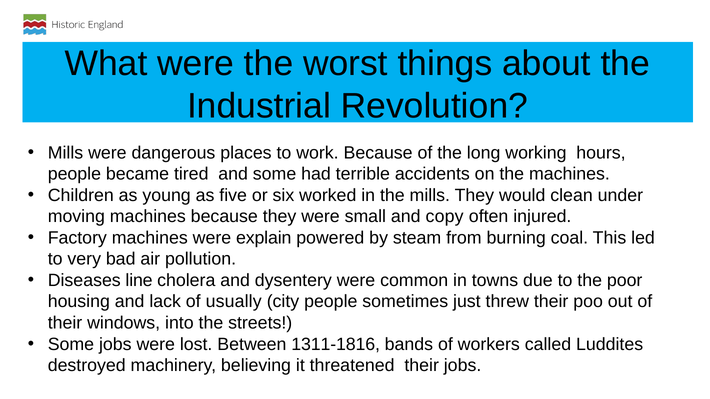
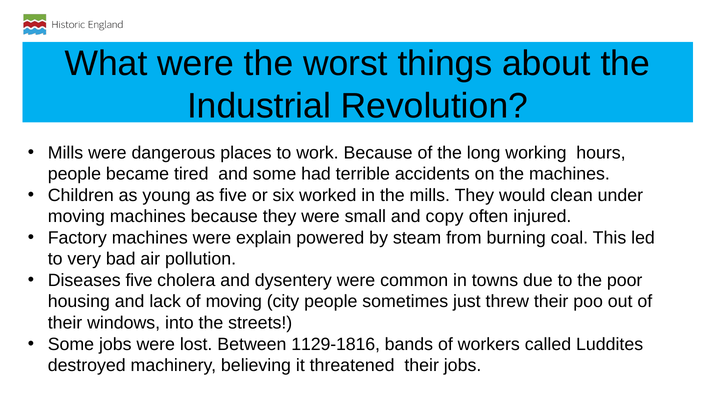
Diseases line: line -> five
of usually: usually -> moving
1311-1816: 1311-1816 -> 1129-1816
